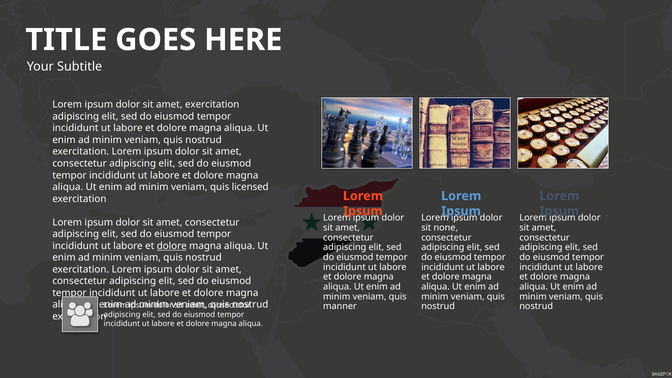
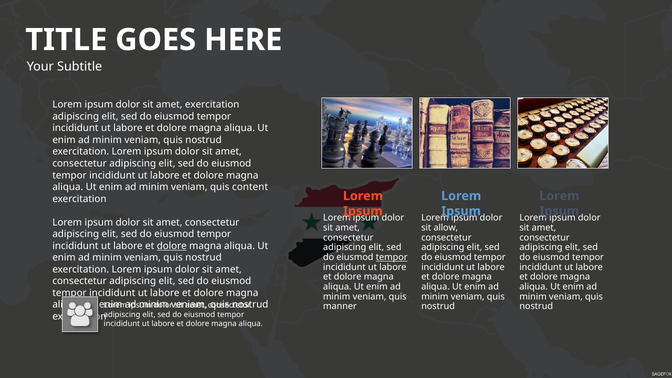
licensed: licensed -> content
none: none -> allow
tempor at (392, 257) underline: none -> present
